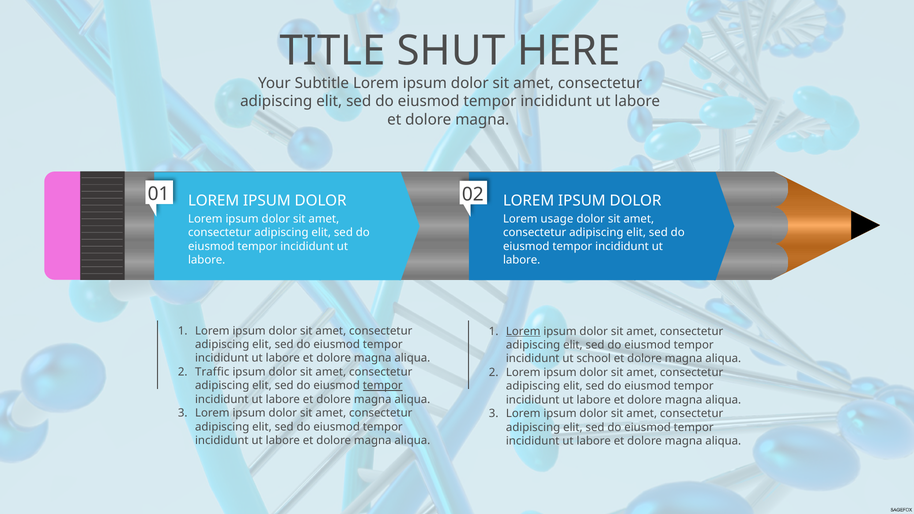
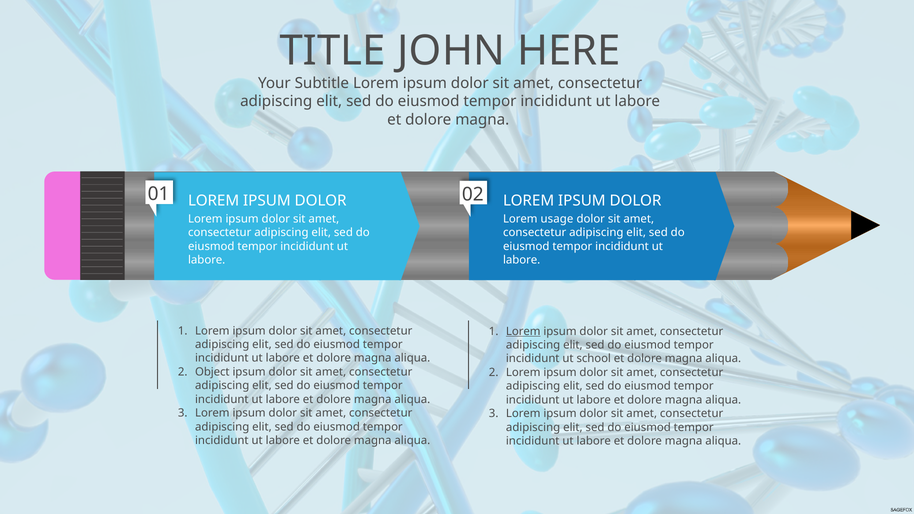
SHUT: SHUT -> JOHN
Traffic: Traffic -> Object
tempor at (383, 386) underline: present -> none
